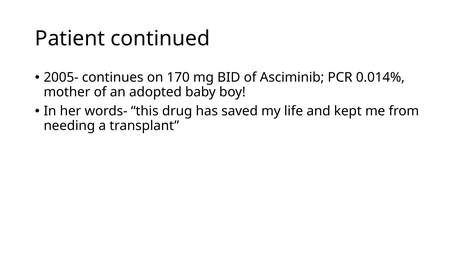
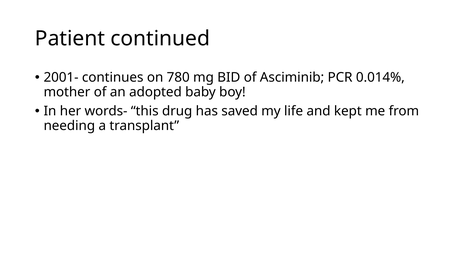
2005-: 2005- -> 2001-
170: 170 -> 780
